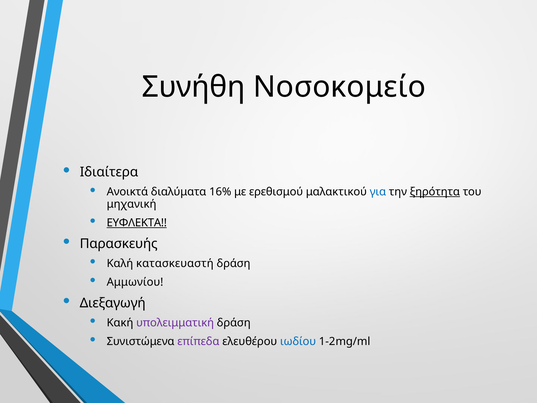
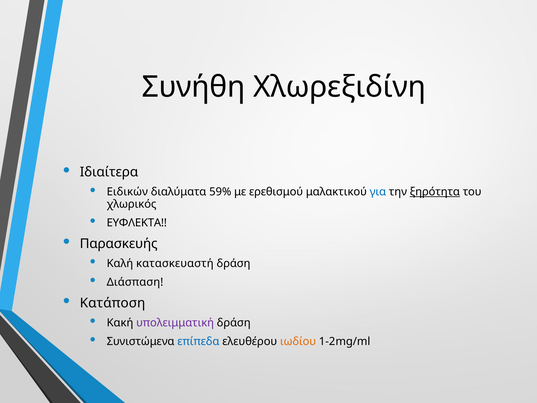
Νοσοκομείο: Νοσοκομείο -> Χλωρεξιδίνη
Ανοικτά: Ανοικτά -> Ειδικών
16%: 16% -> 59%
μηχανική: μηχανική -> χλωρικός
ΕΥΦΛΕΚΤΑ underline: present -> none
Αμμωνίου: Αμμωνίου -> Διάσπαση
Διεξαγωγή: Διεξαγωγή -> Κατάποση
επίπεδα colour: purple -> blue
ιωδίου colour: blue -> orange
